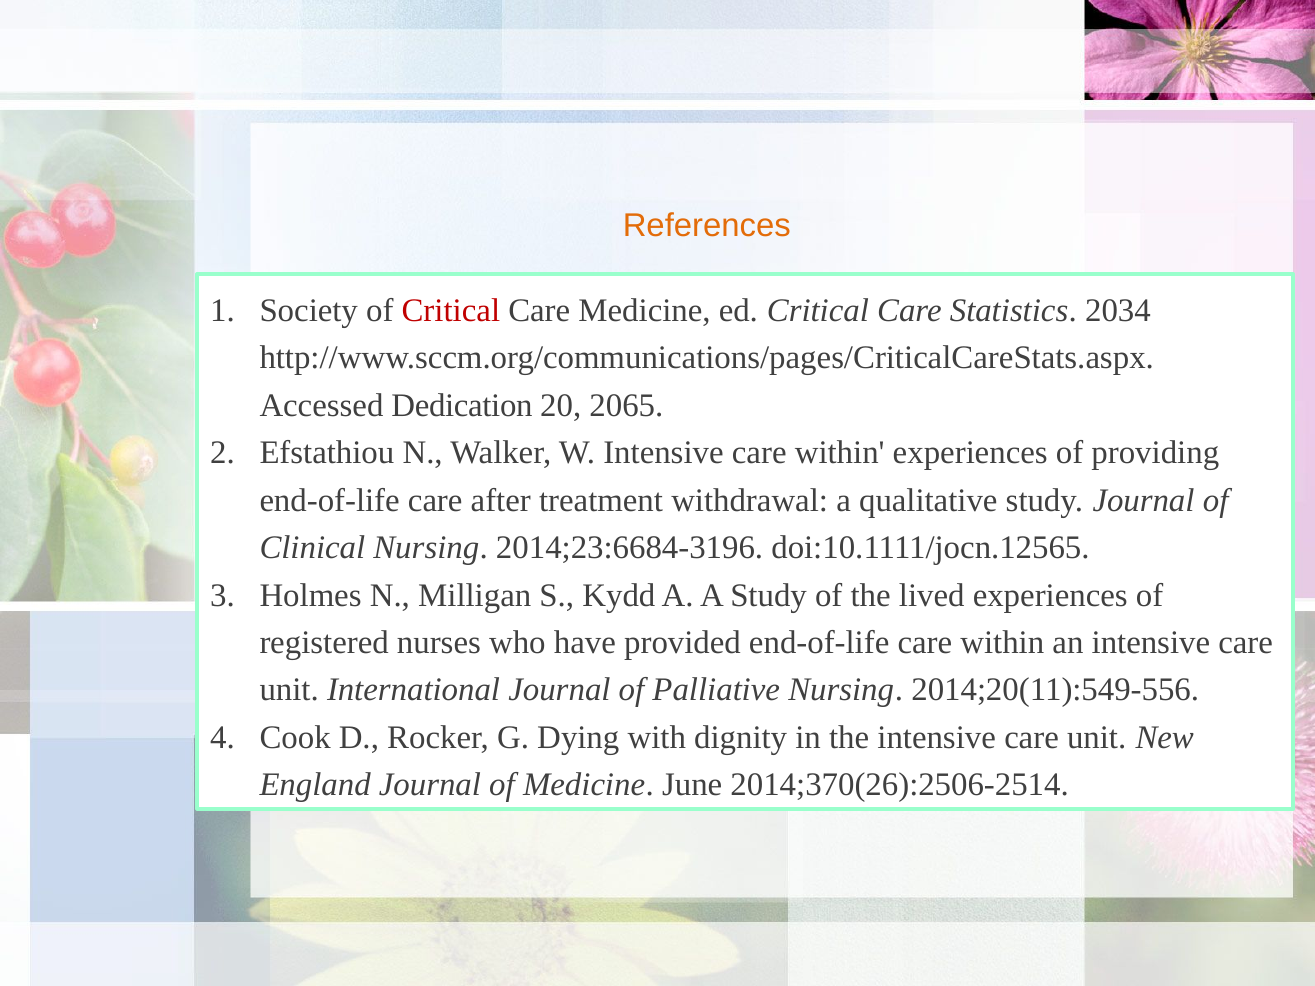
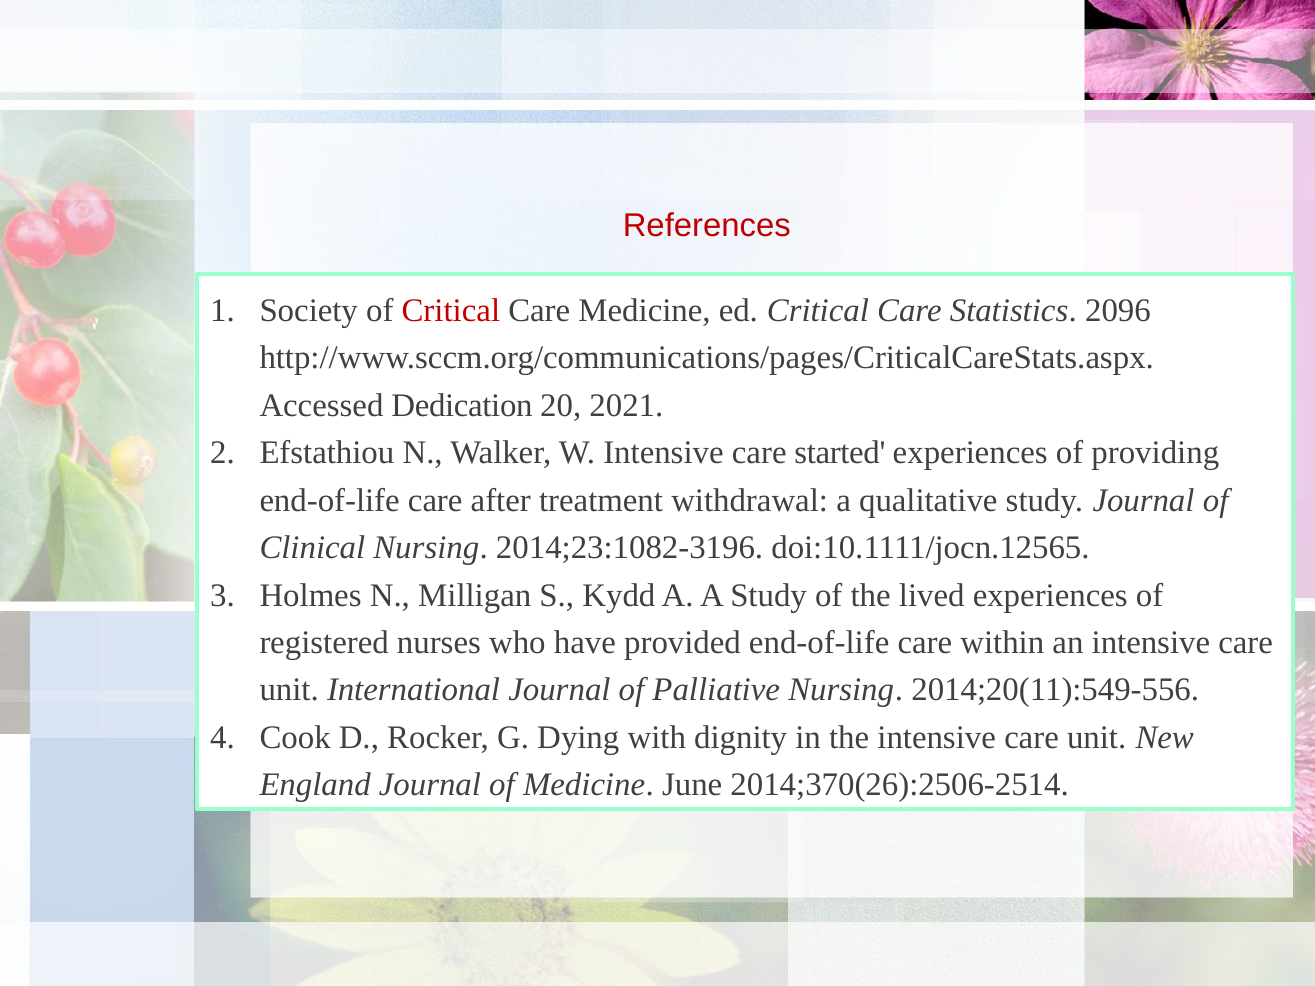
References colour: orange -> red
2034: 2034 -> 2096
2065: 2065 -> 2021
Intensive care within: within -> started
2014;23:6684-3196: 2014;23:6684-3196 -> 2014;23:1082-3196
